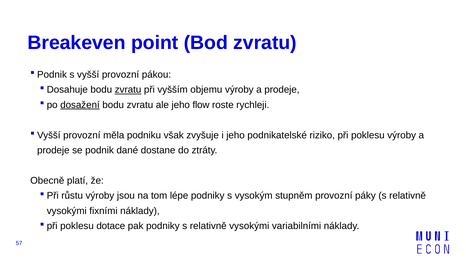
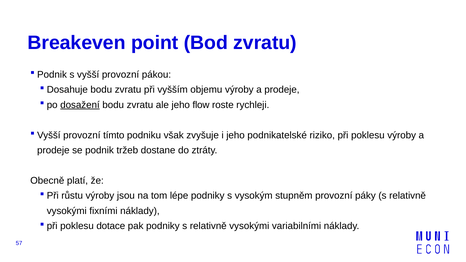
zvratu at (128, 90) underline: present -> none
měla: měla -> tímto
dané: dané -> tržeb
